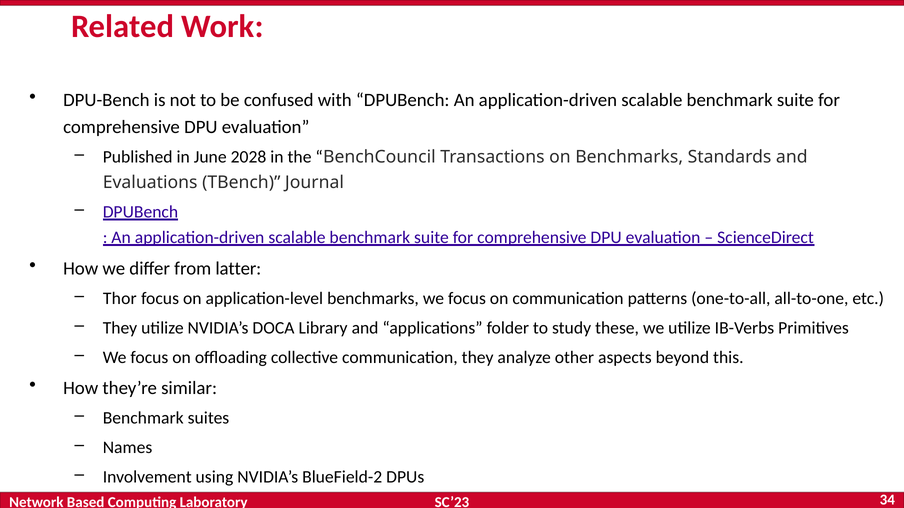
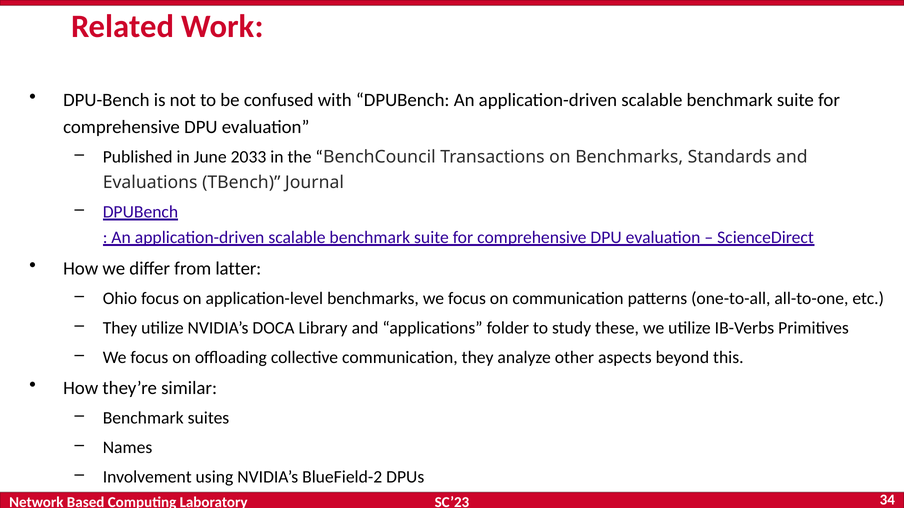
2028: 2028 -> 2033
Thor: Thor -> Ohio
